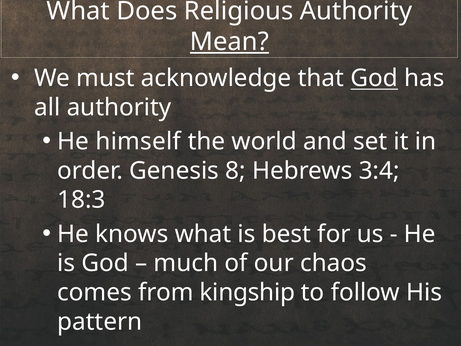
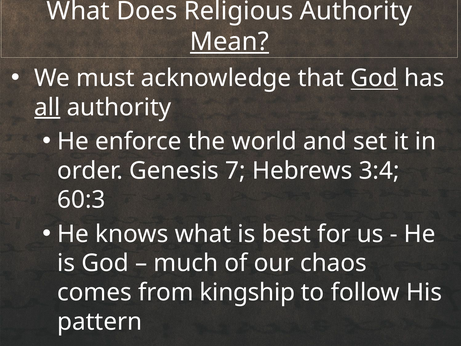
all underline: none -> present
himself: himself -> enforce
8: 8 -> 7
18:3: 18:3 -> 60:3
